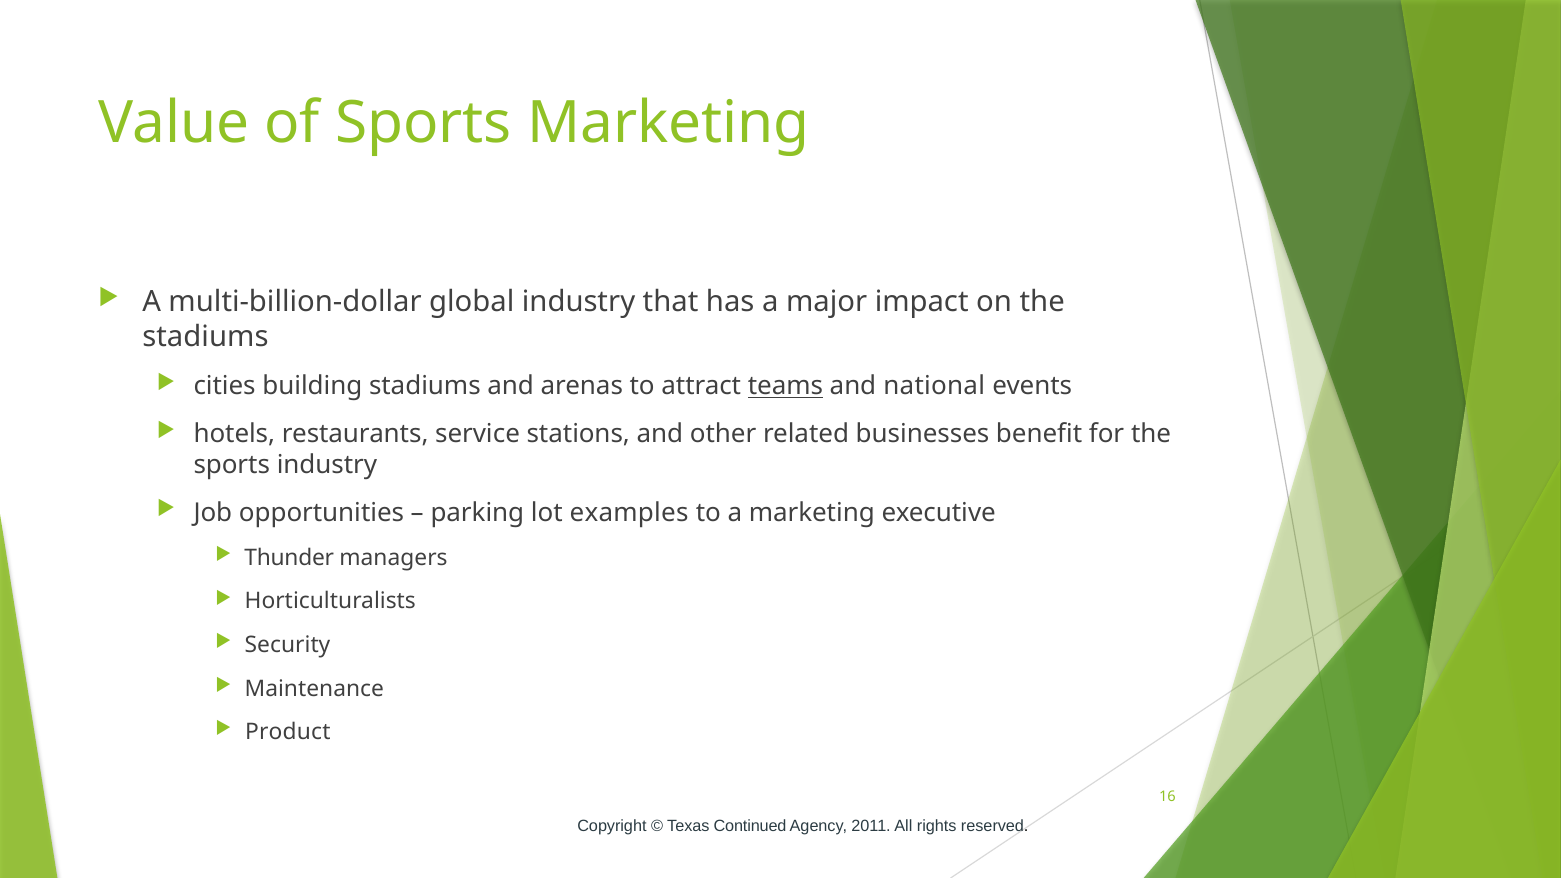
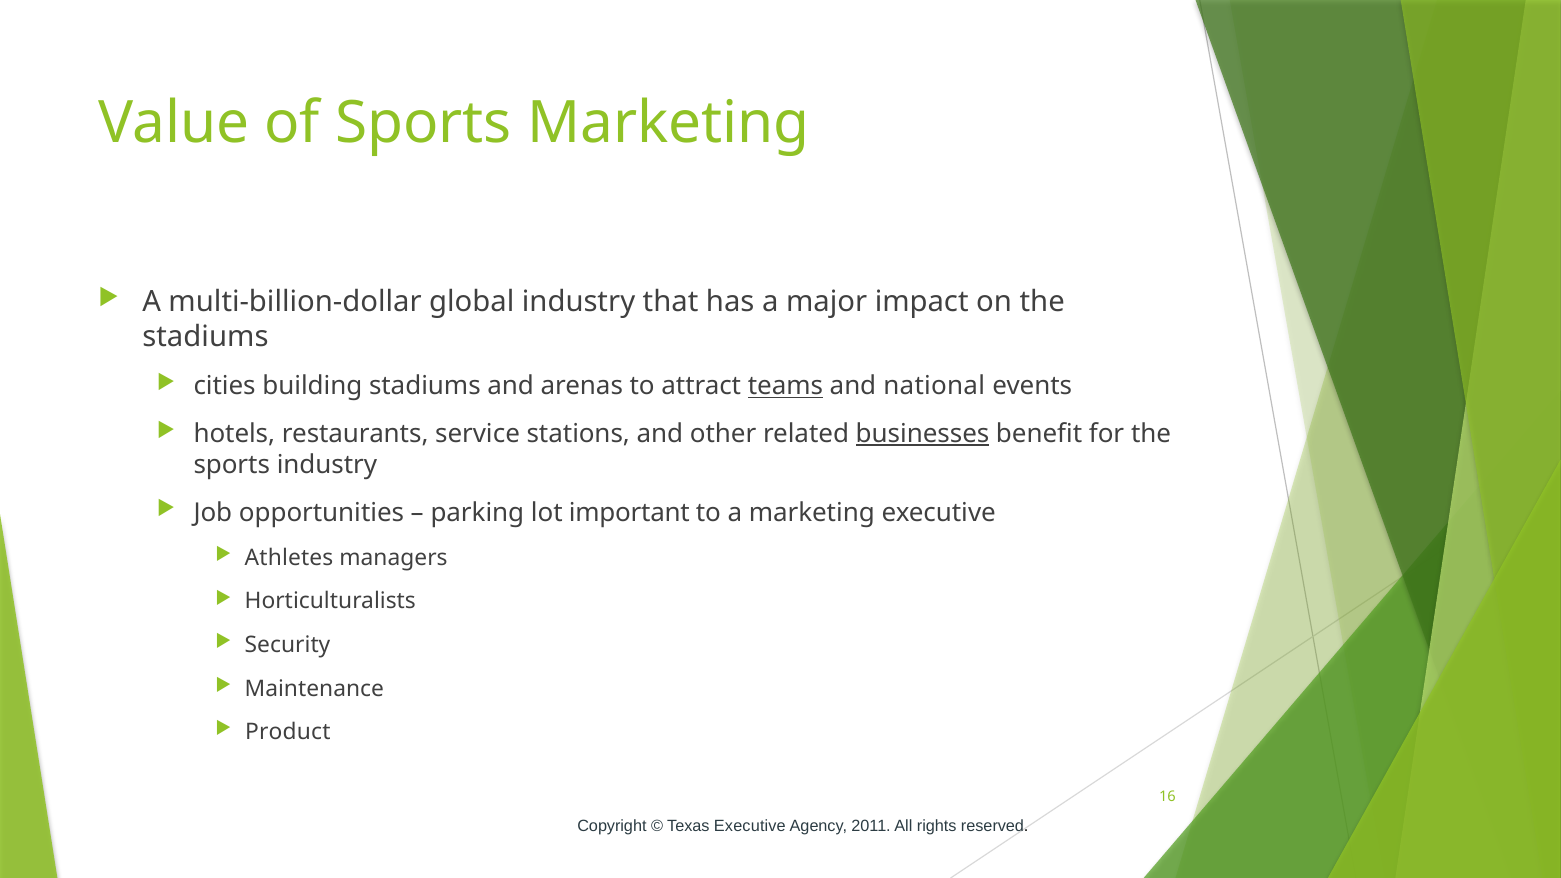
businesses underline: none -> present
examples: examples -> important
Thunder: Thunder -> Athletes
Texas Continued: Continued -> Executive
